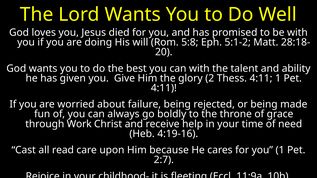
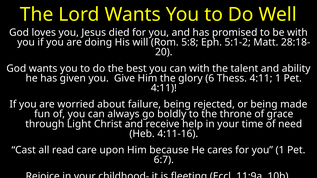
2: 2 -> 6
Work: Work -> Light
4:19-16: 4:19-16 -> 4:11-16
2:7: 2:7 -> 6:7
